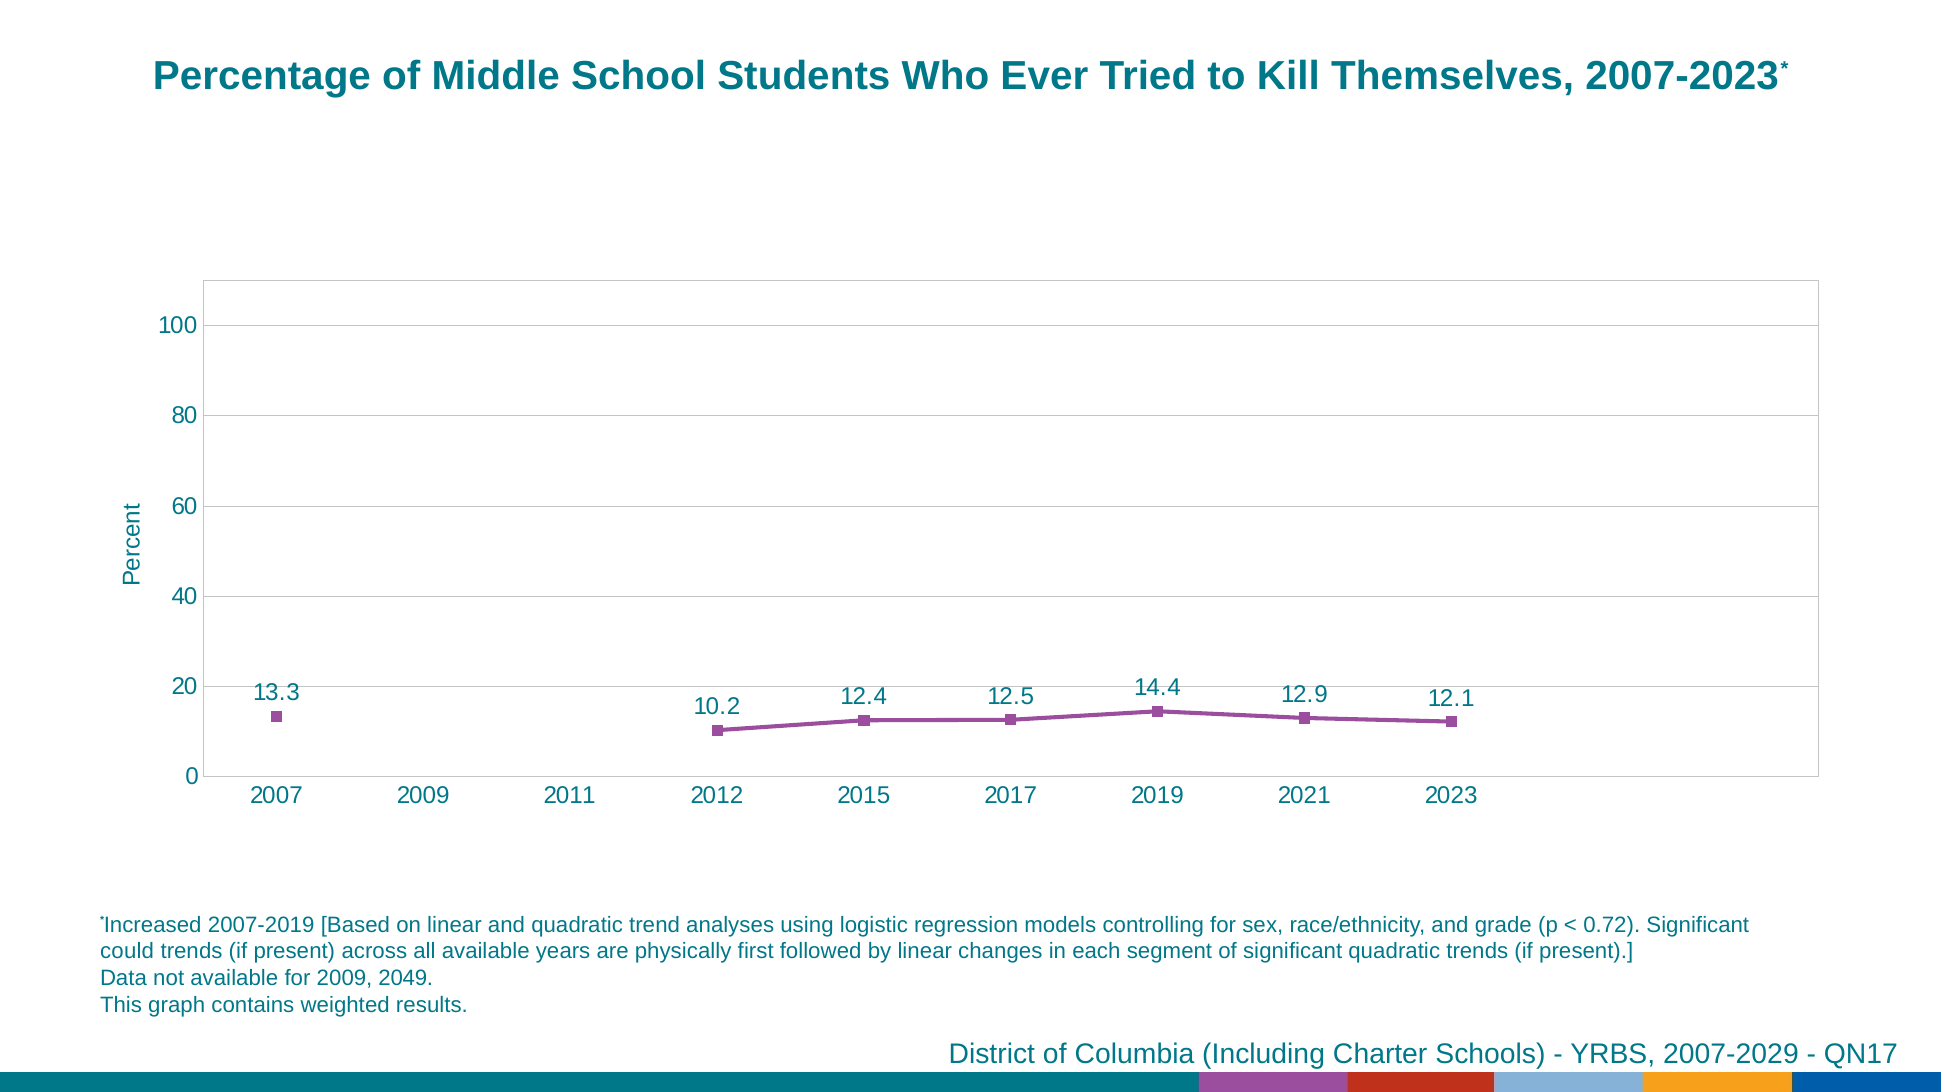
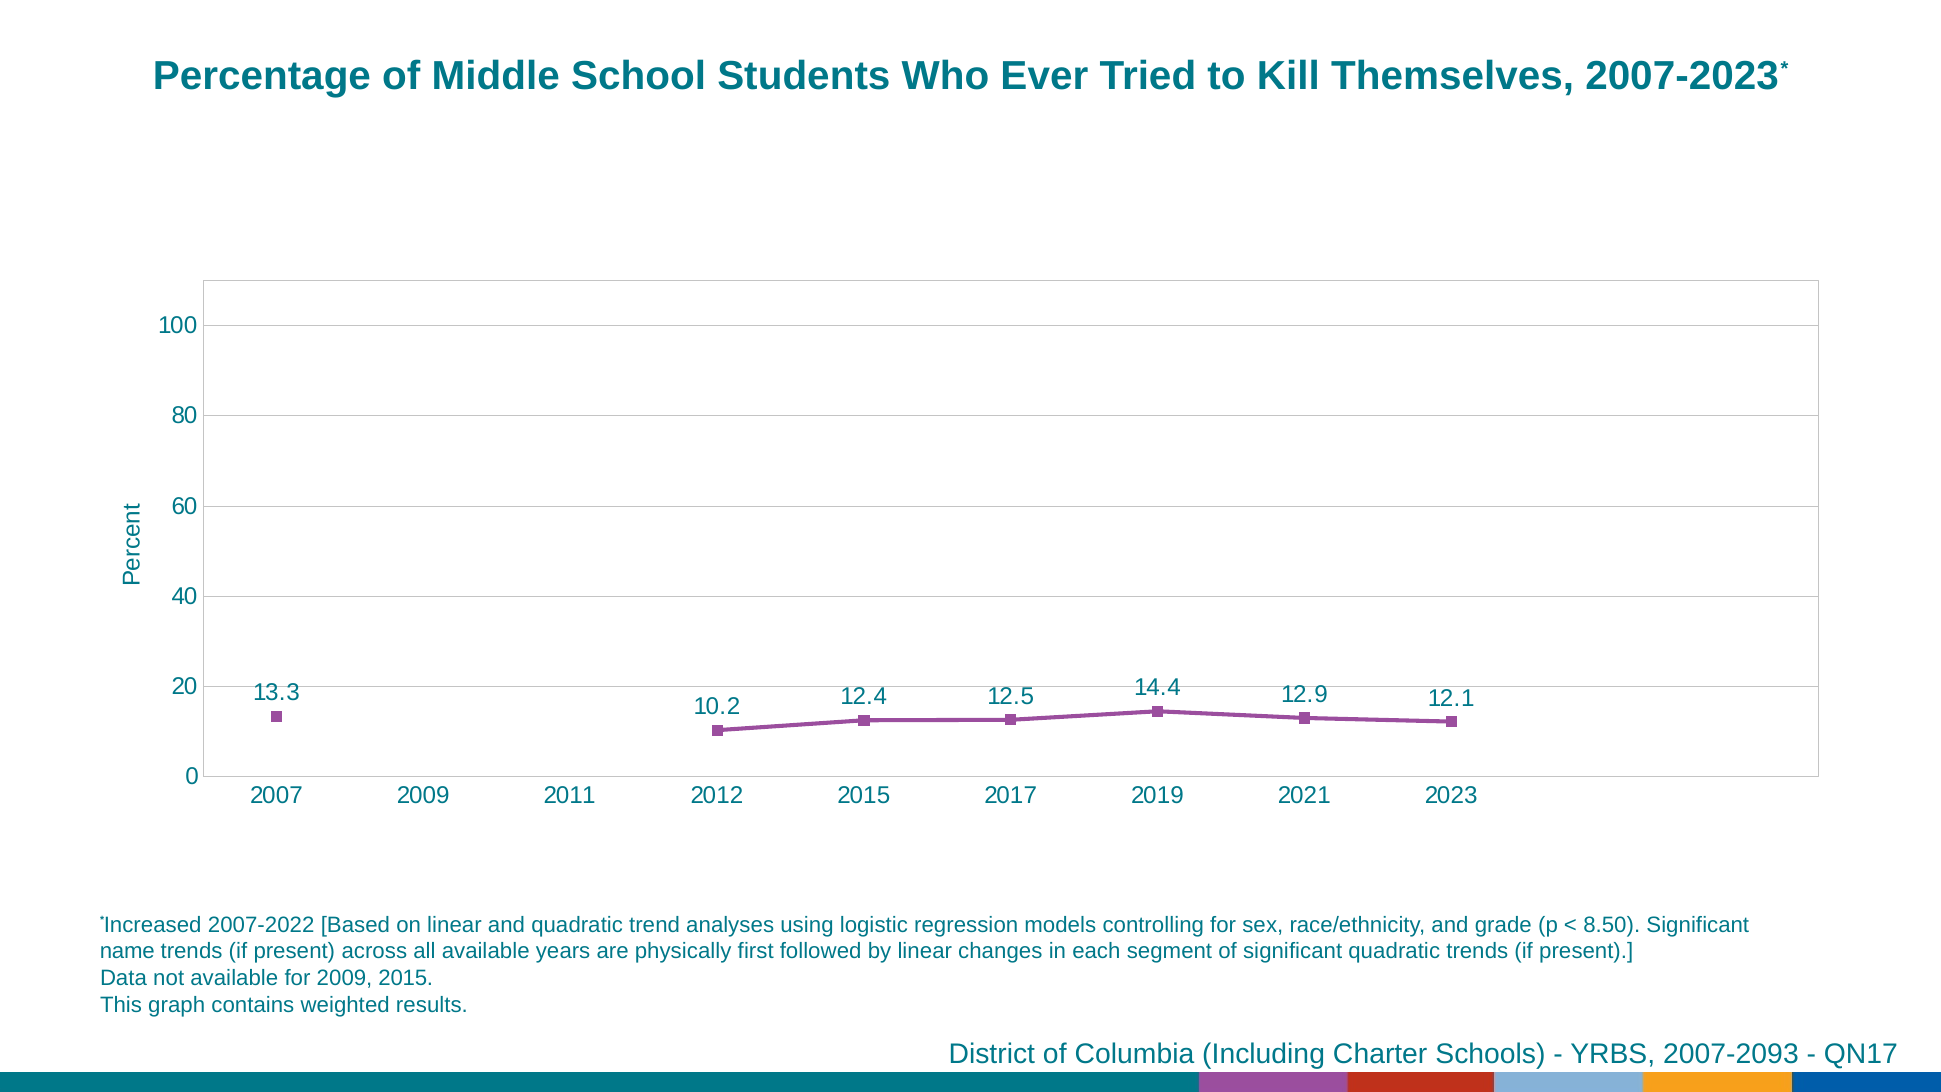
2007-2019: 2007-2019 -> 2007-2022
0.72: 0.72 -> 8.50
could: could -> name
2009 2049: 2049 -> 2015
2007-2029: 2007-2029 -> 2007-2093
